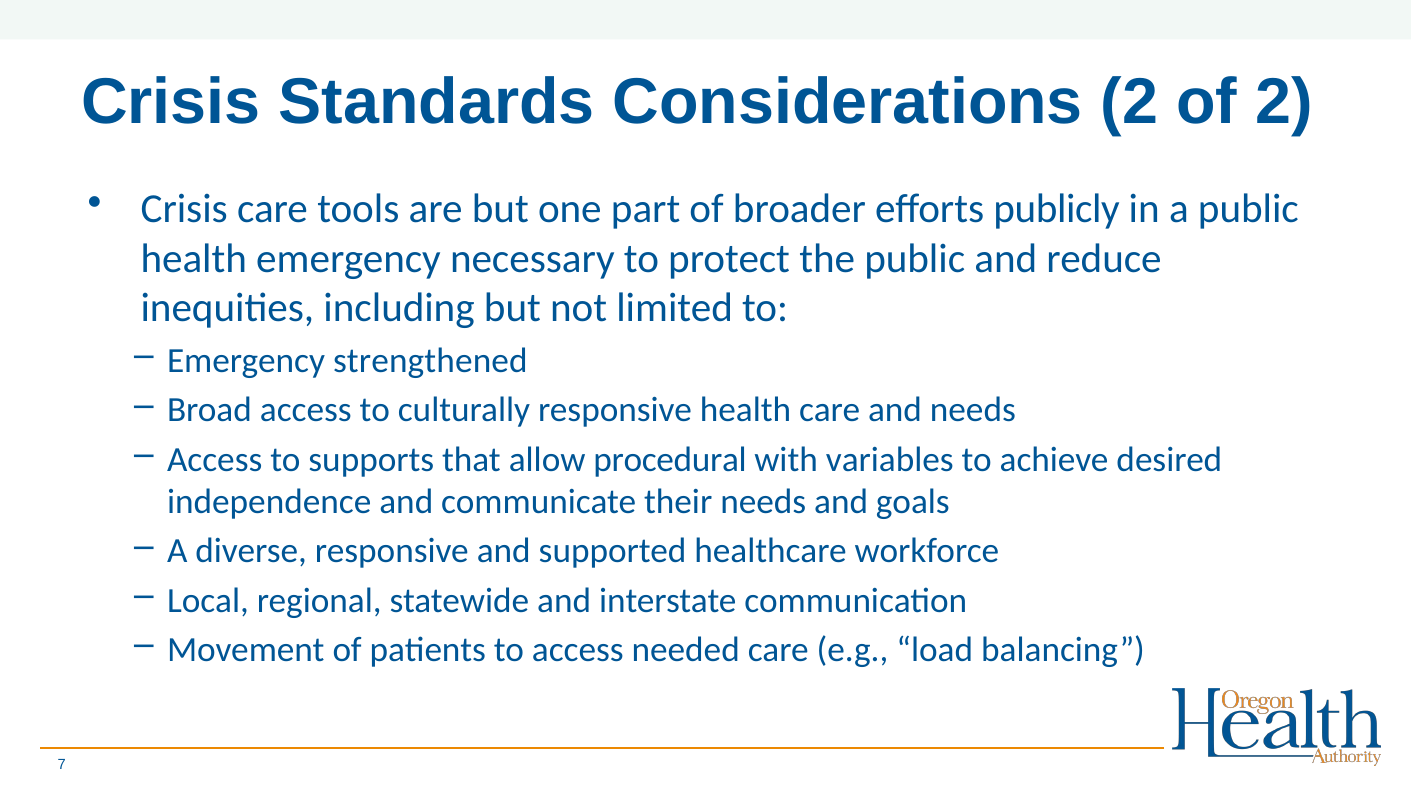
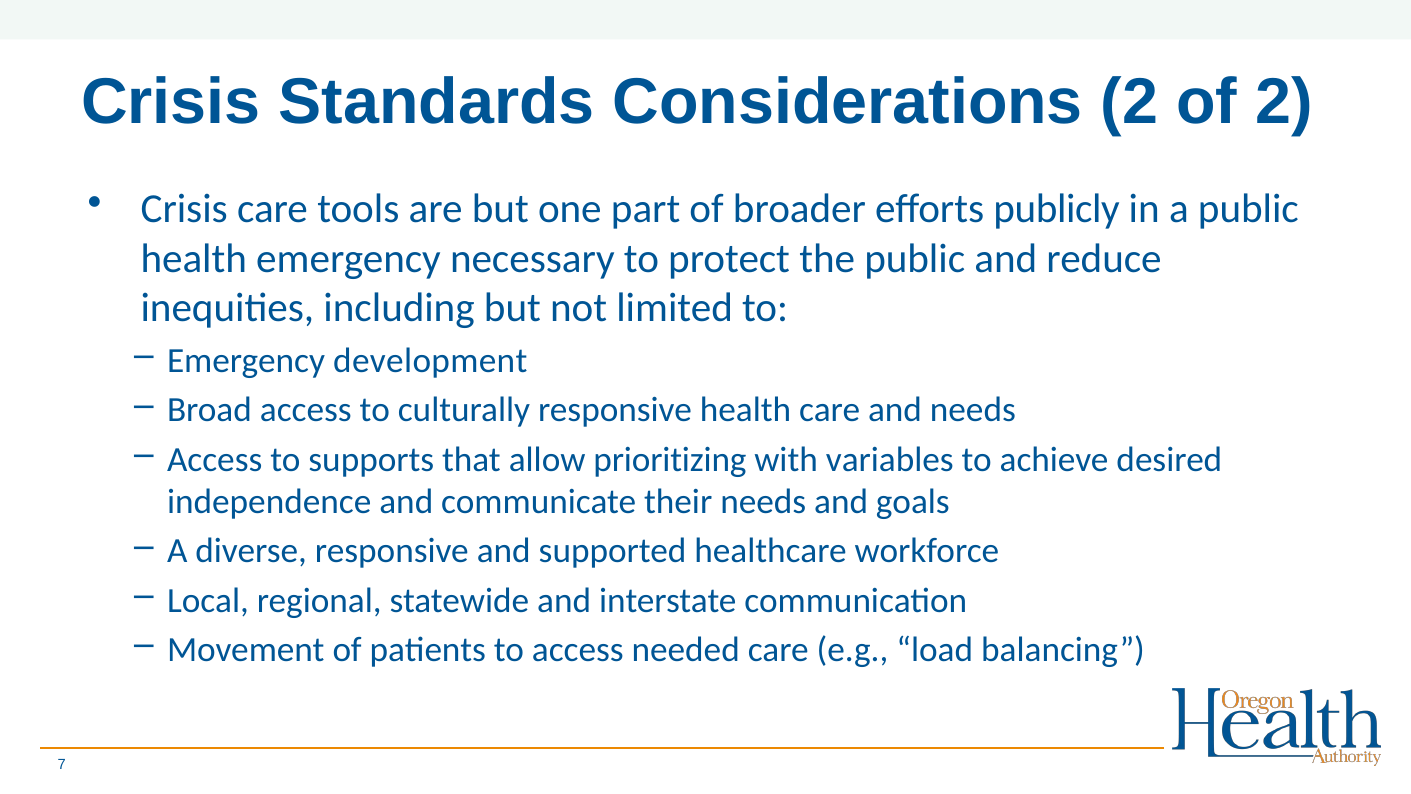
strengthened: strengthened -> development
procedural: procedural -> prioritizing
